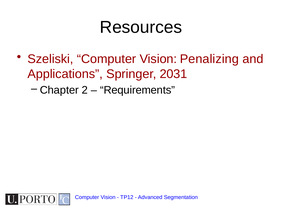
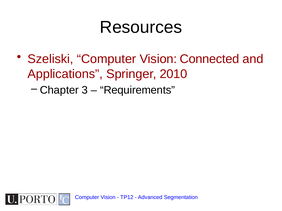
Penalizing: Penalizing -> Connected
2031: 2031 -> 2010
2: 2 -> 3
